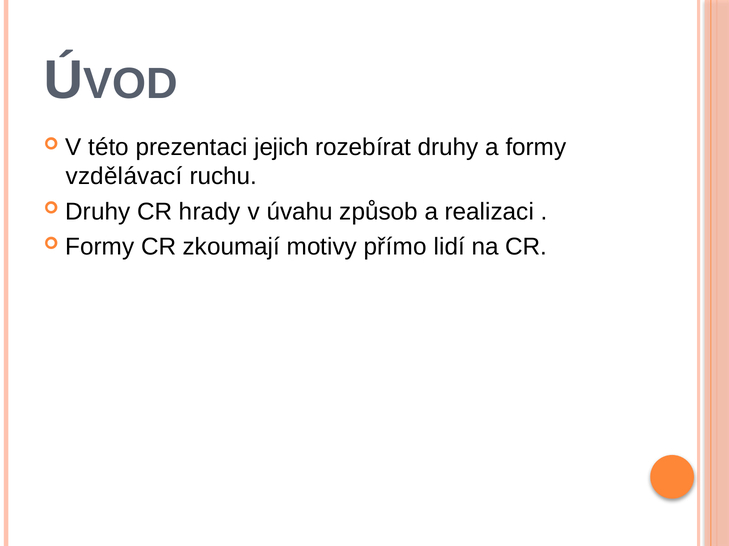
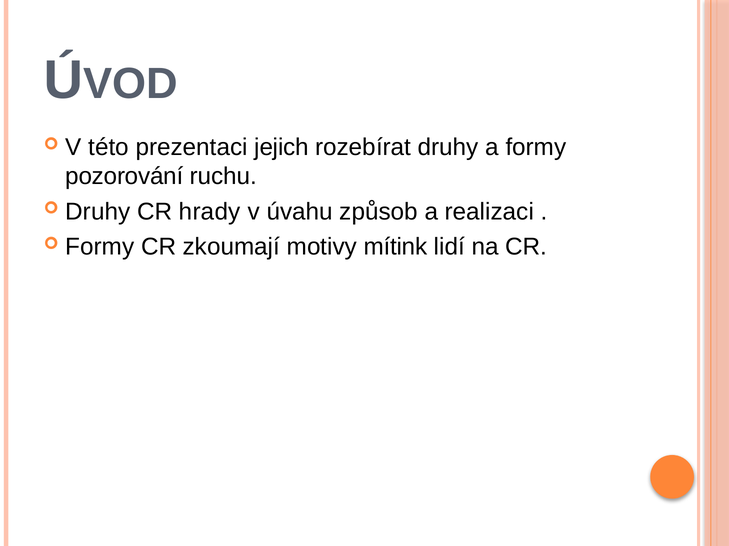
vzdělávací: vzdělávací -> pozorování
přímo: přímo -> mítink
